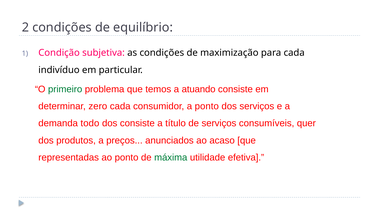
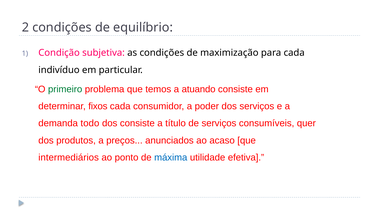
zero: zero -> fixos
a ponto: ponto -> poder
representadas: representadas -> intermediários
máxima colour: green -> blue
